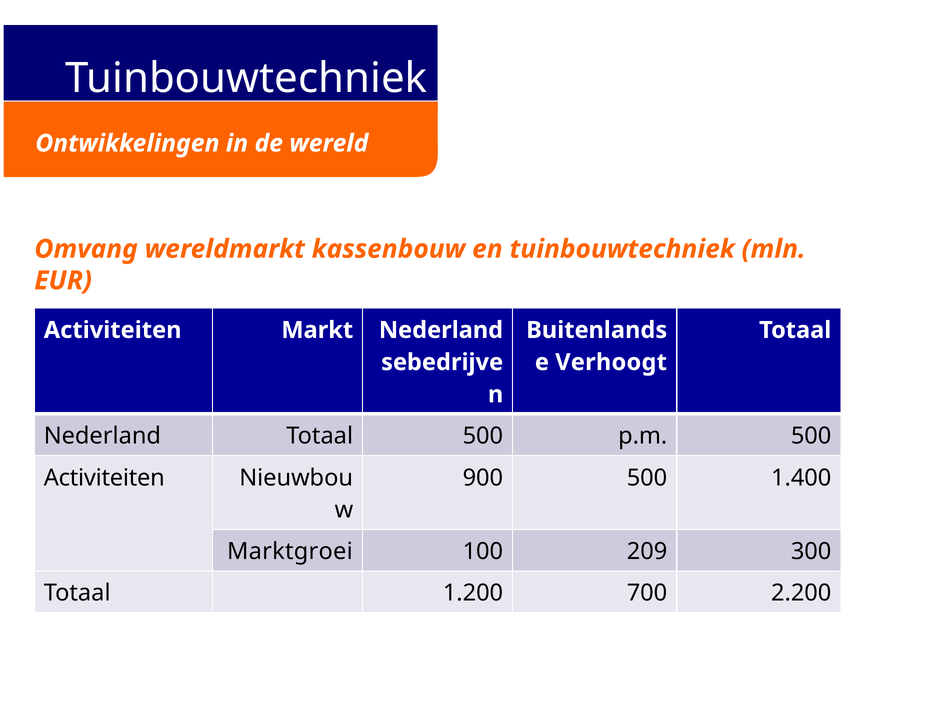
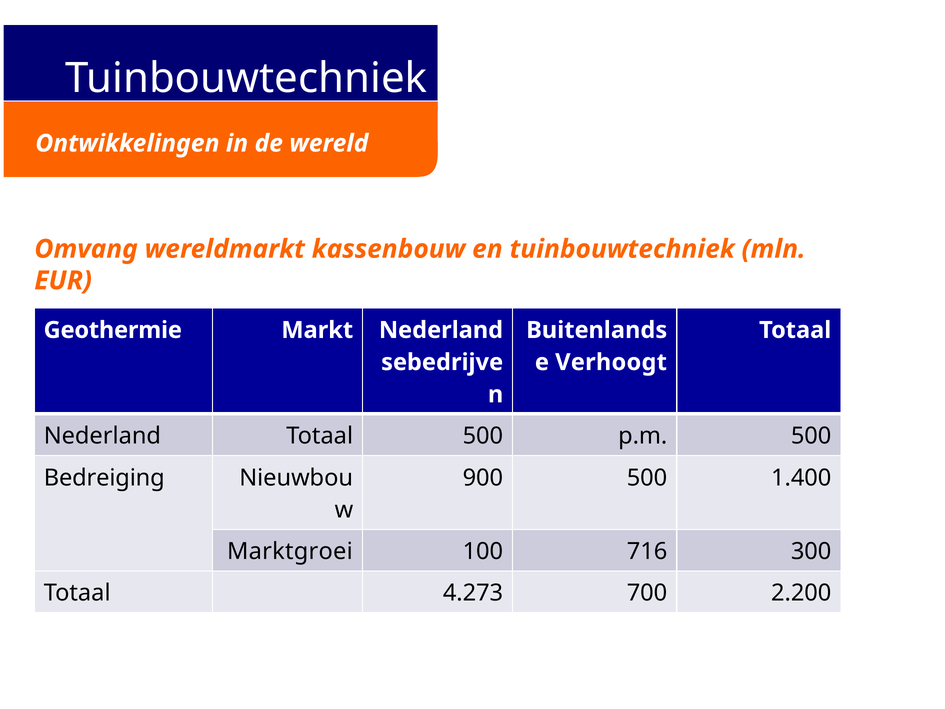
Activiteiten at (113, 330): Activiteiten -> Geothermie
Activiteiten at (104, 478): Activiteiten -> Bedreiging
209: 209 -> 716
1.200: 1.200 -> 4.273
